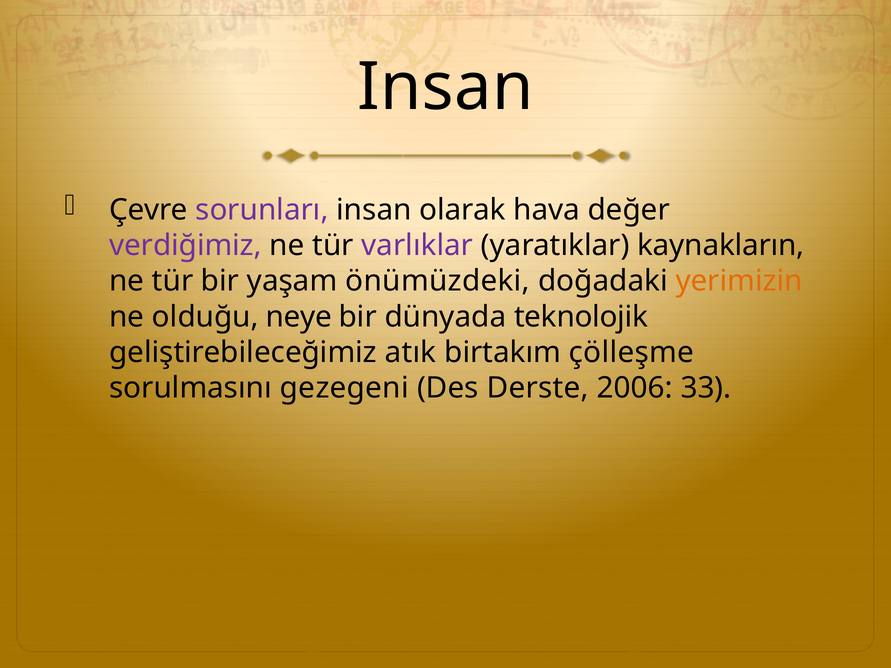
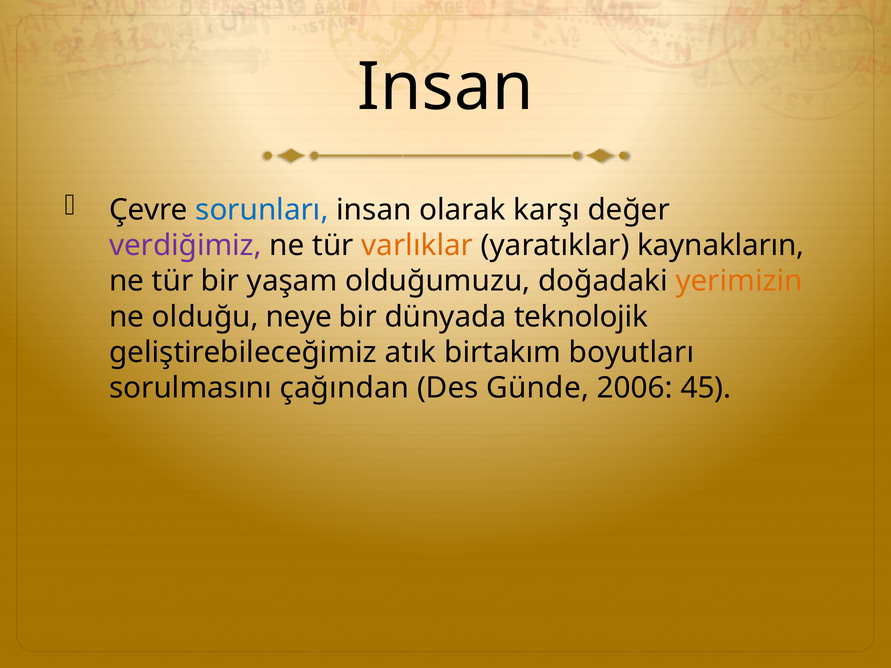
sorunları colour: purple -> blue
hava: hava -> karşı
varlıklar colour: purple -> orange
önümüzdeki: önümüzdeki -> olduğumuzu
çölleşme: çölleşme -> boyutları
gezegeni: gezegeni -> çağından
Derste: Derste -> Günde
33: 33 -> 45
